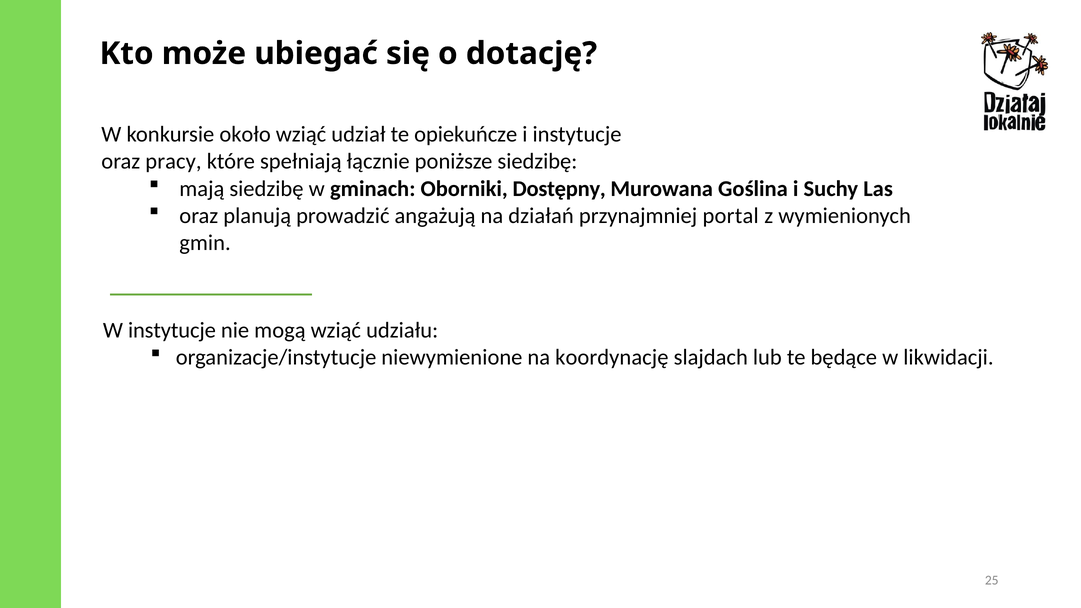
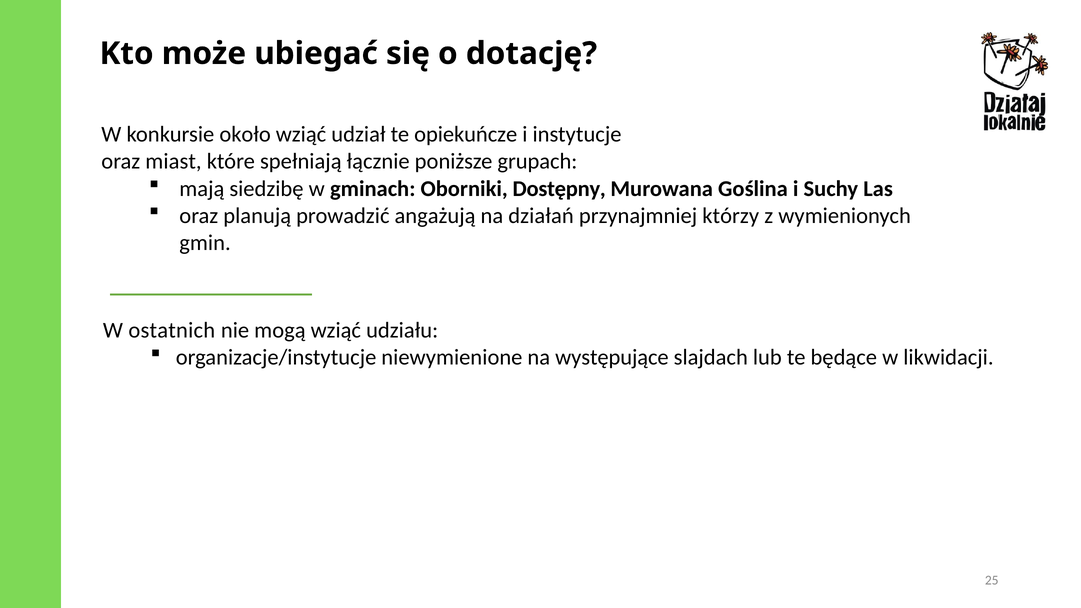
pracy: pracy -> miast
poniższe siedzibę: siedzibę -> grupach
portal: portal -> którzy
W instytucje: instytucje -> ostatnich
koordynację: koordynację -> występujące
